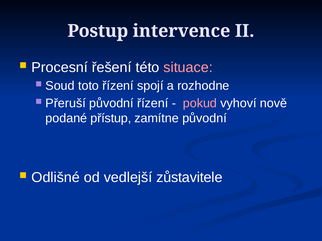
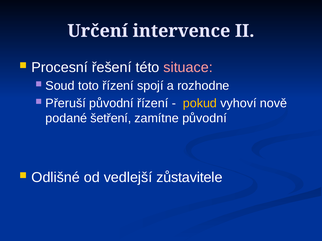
Postup: Postup -> Určení
pokud colour: pink -> yellow
přístup: přístup -> šetření
